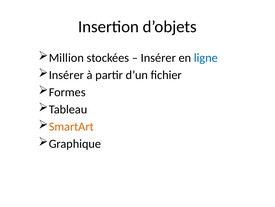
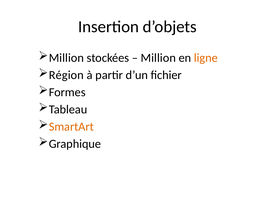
Insérer at (158, 58): Insérer -> Million
ligne colour: blue -> orange
Insérer at (66, 75): Insérer -> Région
